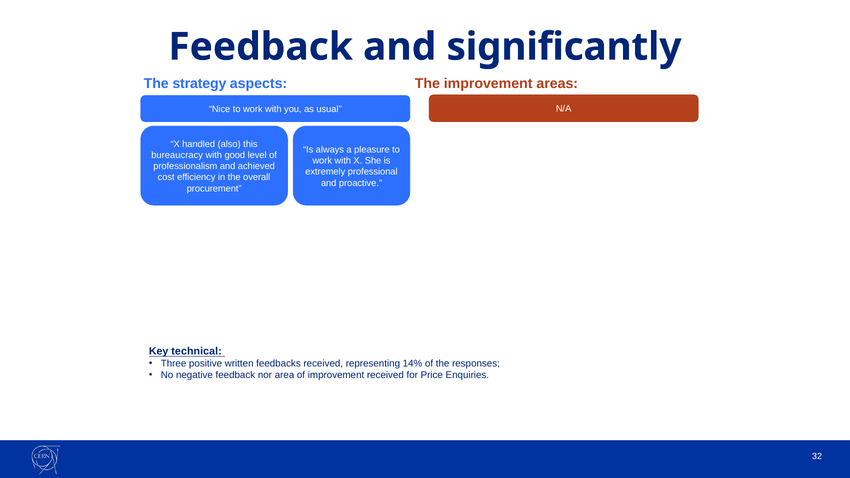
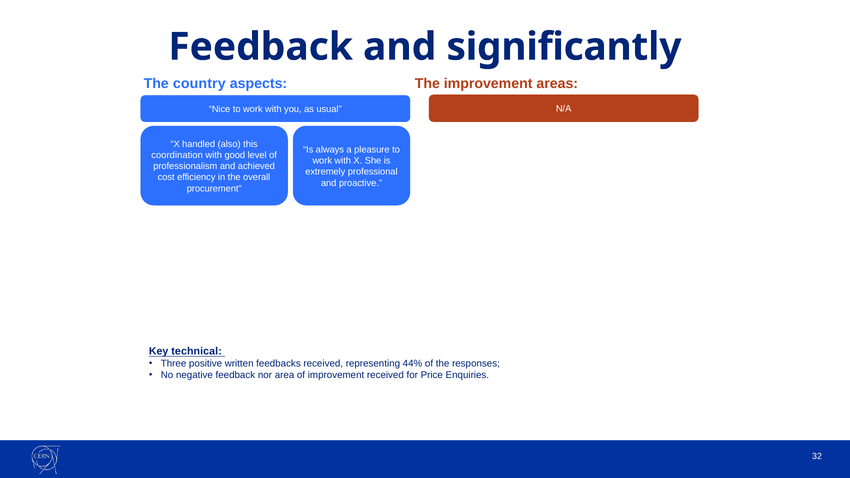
strategy: strategy -> country
bureaucracy: bureaucracy -> coordination
14%: 14% -> 44%
